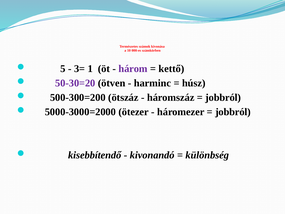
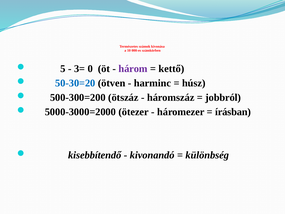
1: 1 -> 0
50-30=20 colour: purple -> blue
jobbról at (233, 112): jobbról -> írásban
